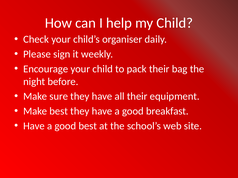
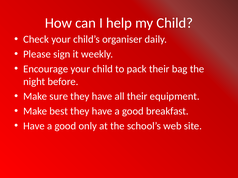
good best: best -> only
